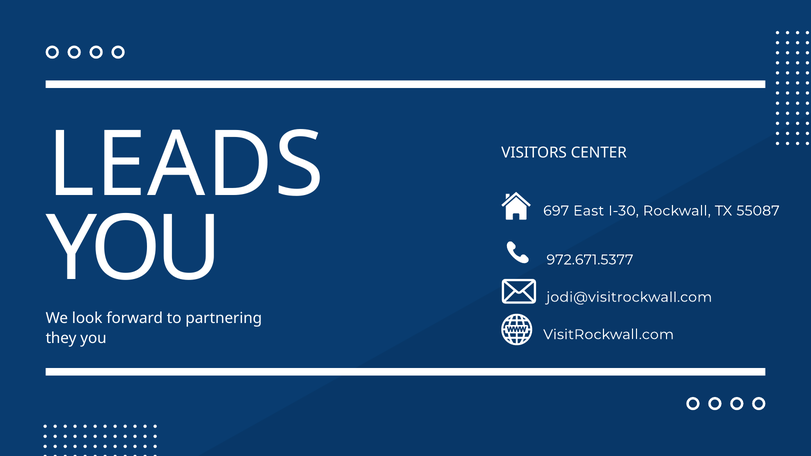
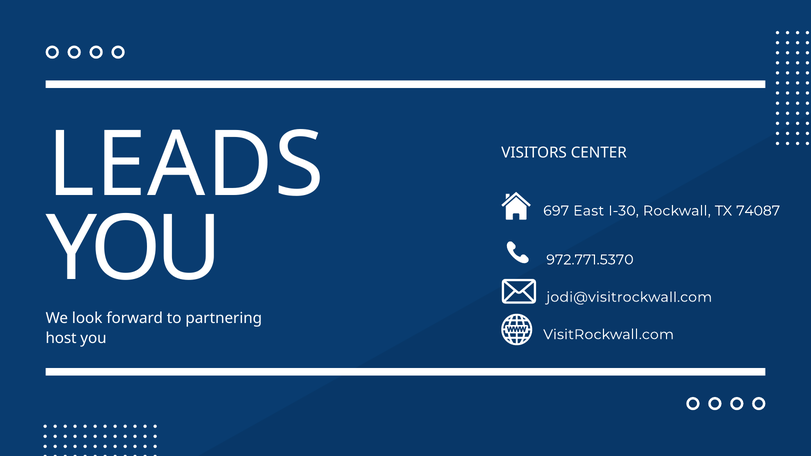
55087: 55087 -> 74087
972.671.5377: 972.671.5377 -> 972.771.5370
they: they -> host
